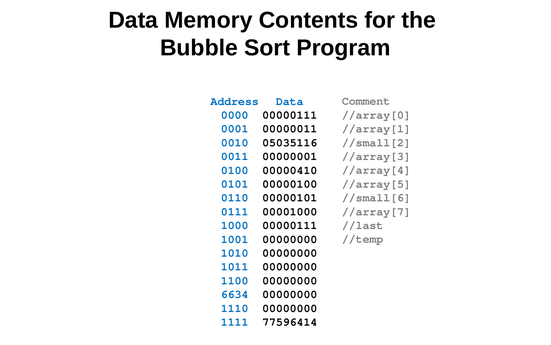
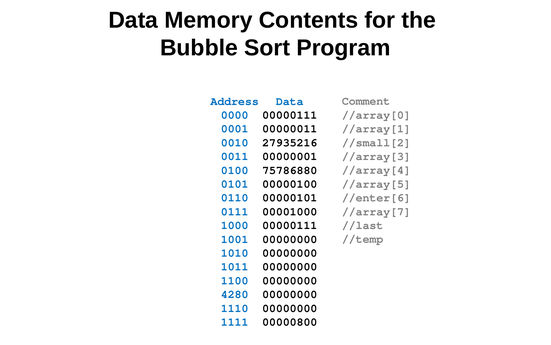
05035116: 05035116 -> 27935216
00000410: 00000410 -> 75786880
//small[6: //small[6 -> //enter[6
6634: 6634 -> 4280
77596414: 77596414 -> 00000800
